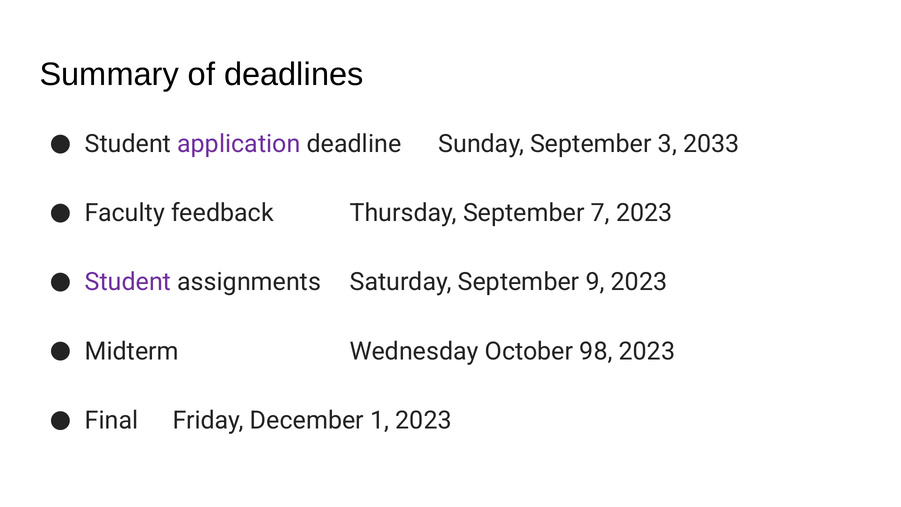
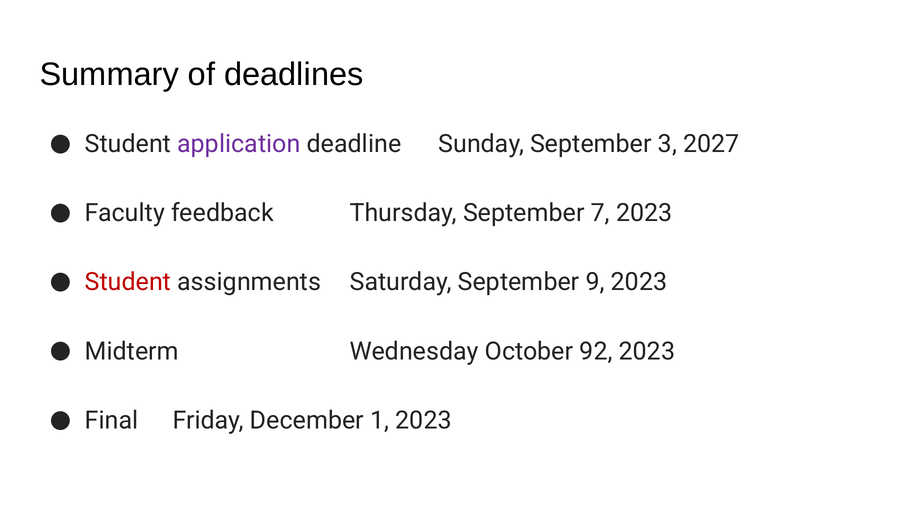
2033: 2033 -> 2027
Student at (128, 282) colour: purple -> red
98: 98 -> 92
